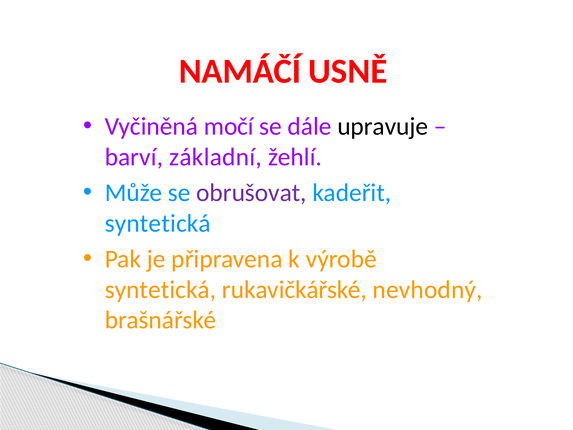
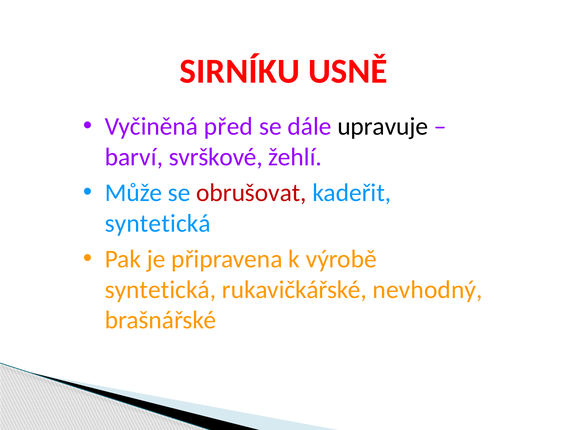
NAMÁČÍ: NAMÁČÍ -> SIRNÍKU
močí: močí -> před
základní: základní -> svrškové
obrušovat colour: purple -> red
